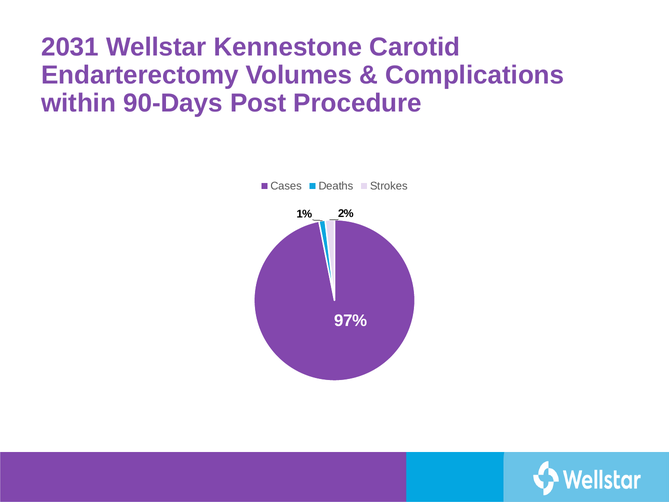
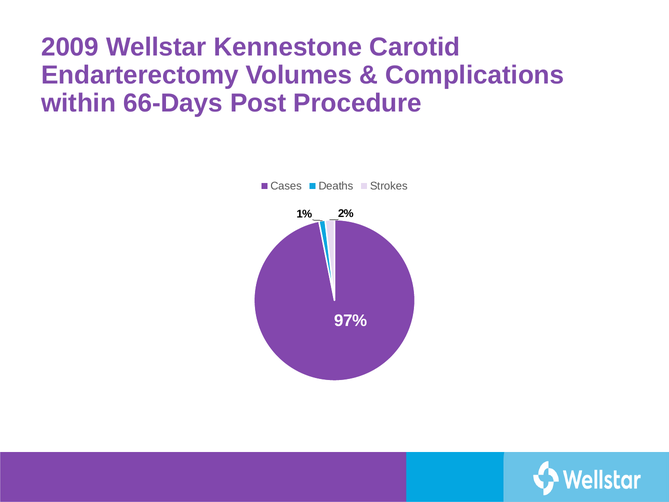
2031: 2031 -> 2009
90-Days: 90-Days -> 66-Days
